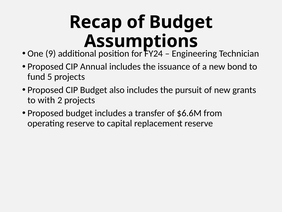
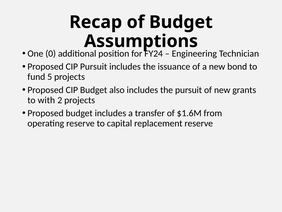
9: 9 -> 0
CIP Annual: Annual -> Pursuit
$6.6M: $6.6M -> $1.6M
